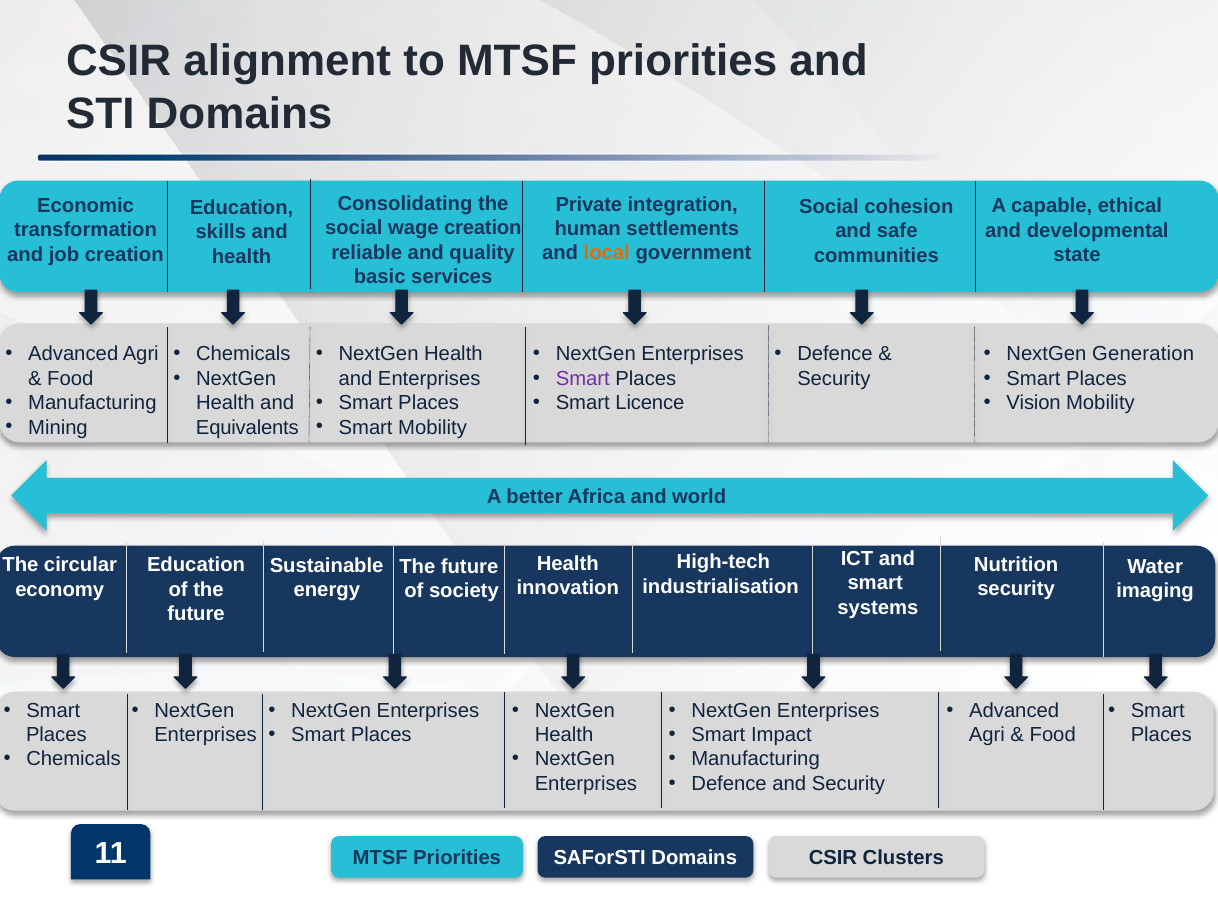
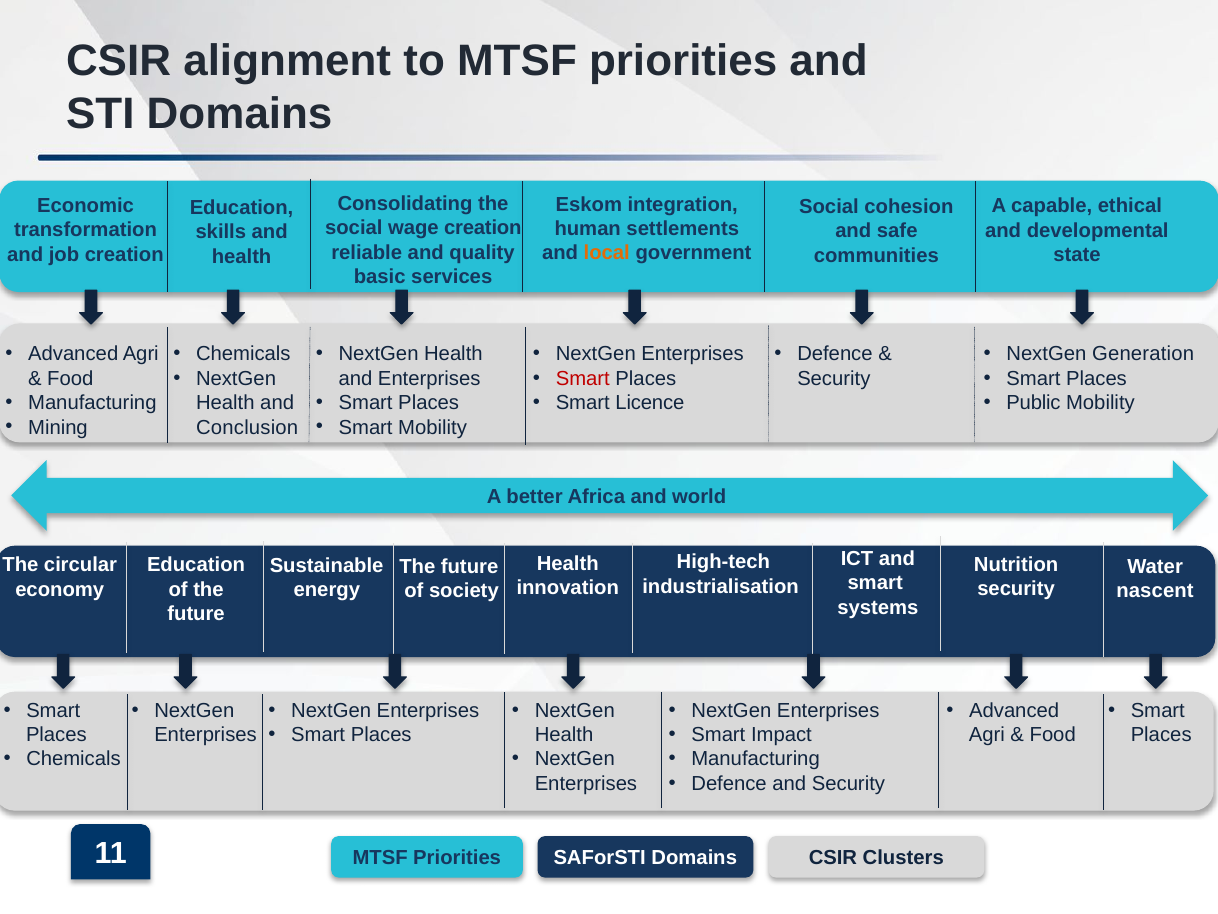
Private: Private -> Eskom
Smart at (583, 378) colour: purple -> red
Vision: Vision -> Public
Equivalents: Equivalents -> Conclusion
imaging: imaging -> nascent
